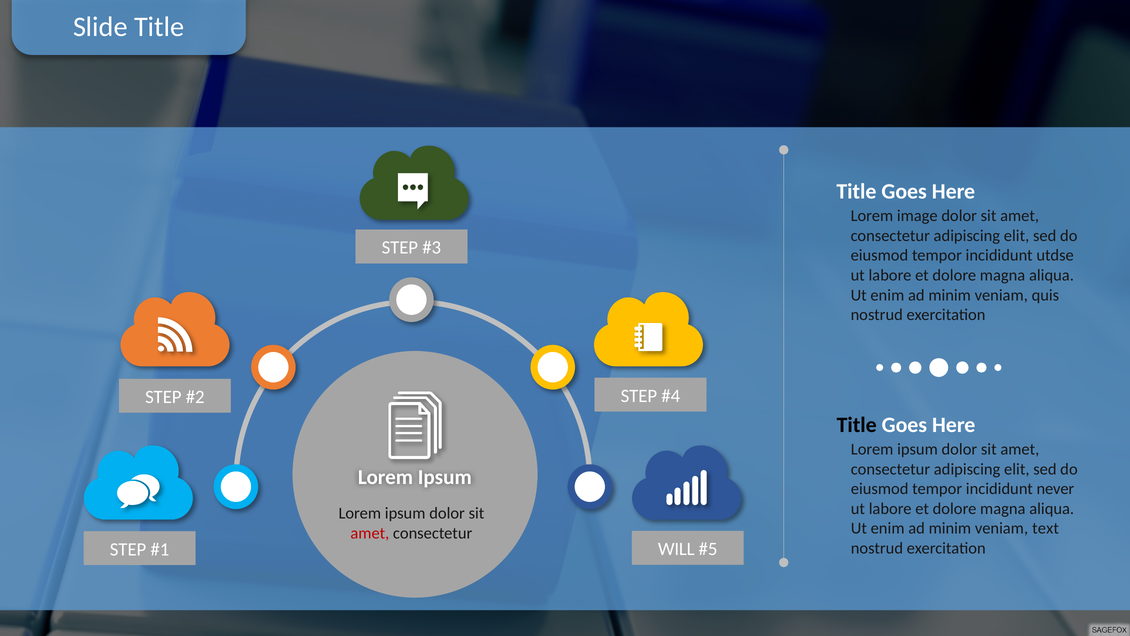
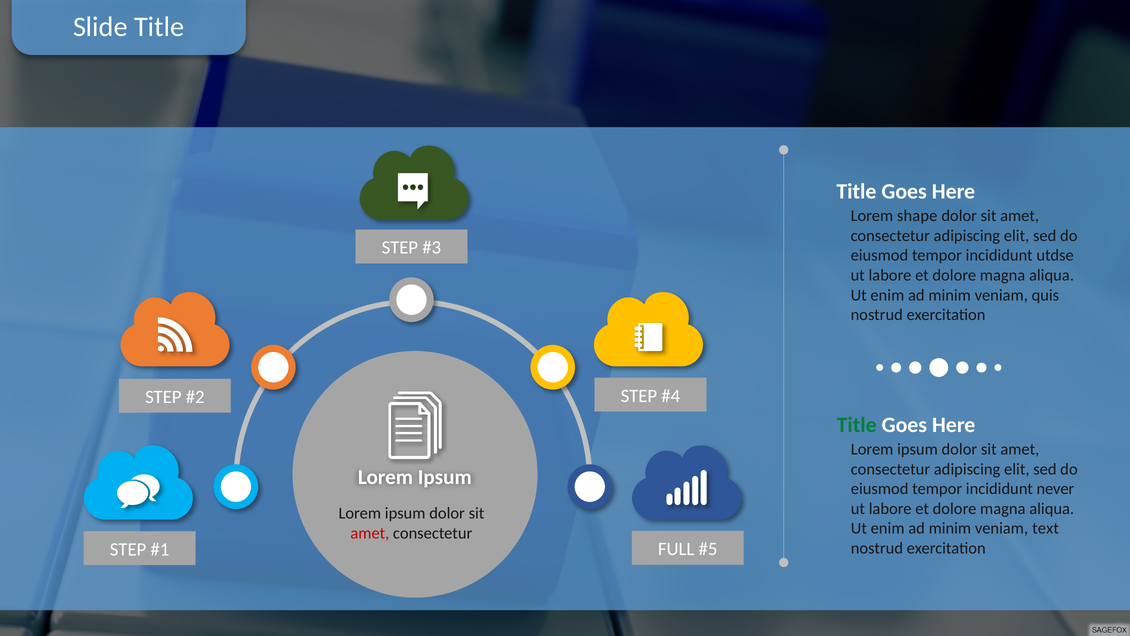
image: image -> shape
Title at (857, 425) colour: black -> green
WILL: WILL -> FULL
